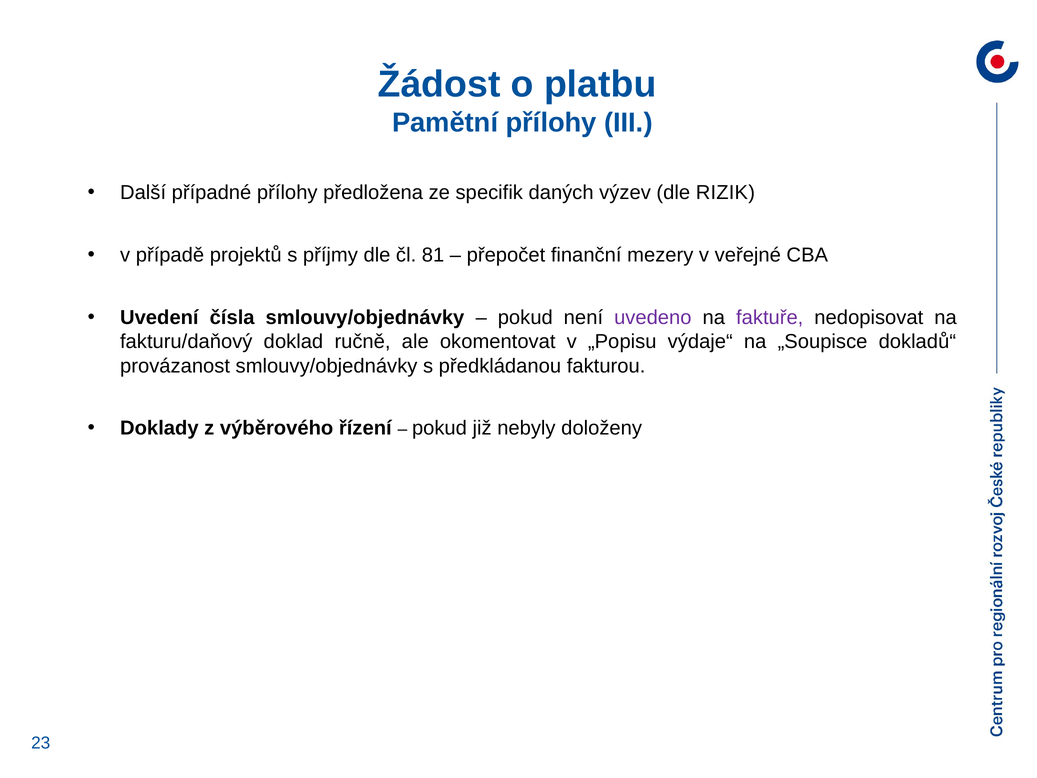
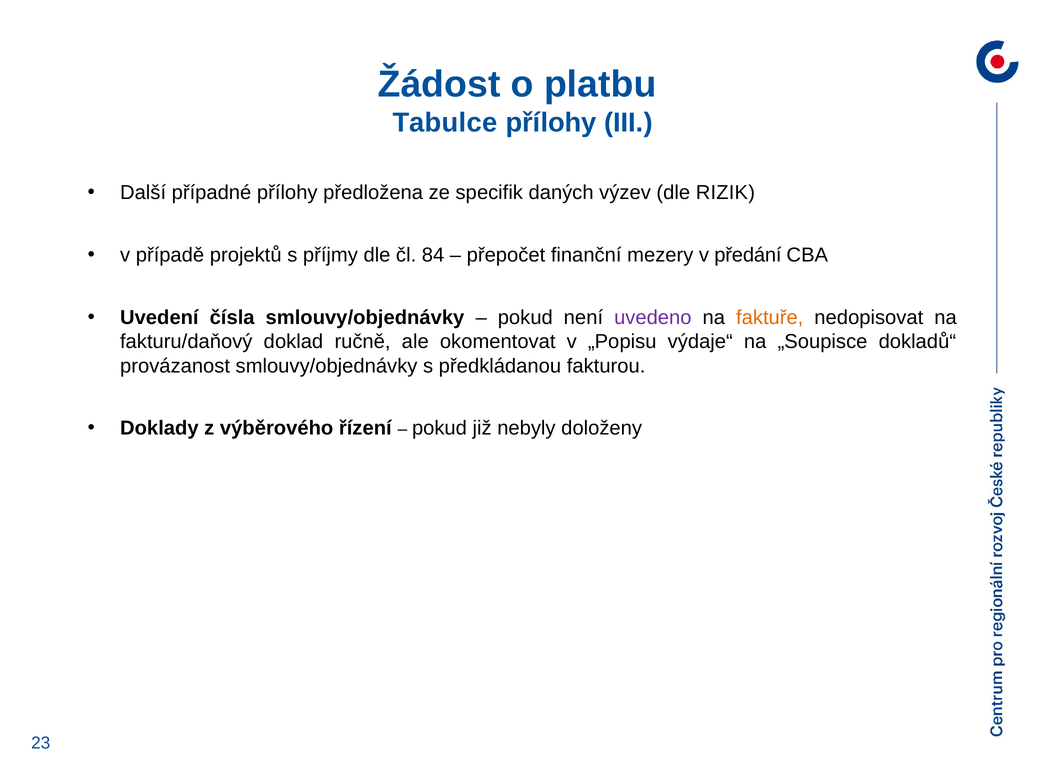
Pamětní: Pamětní -> Tabulce
81: 81 -> 84
veřejné: veřejné -> předání
faktuře colour: purple -> orange
